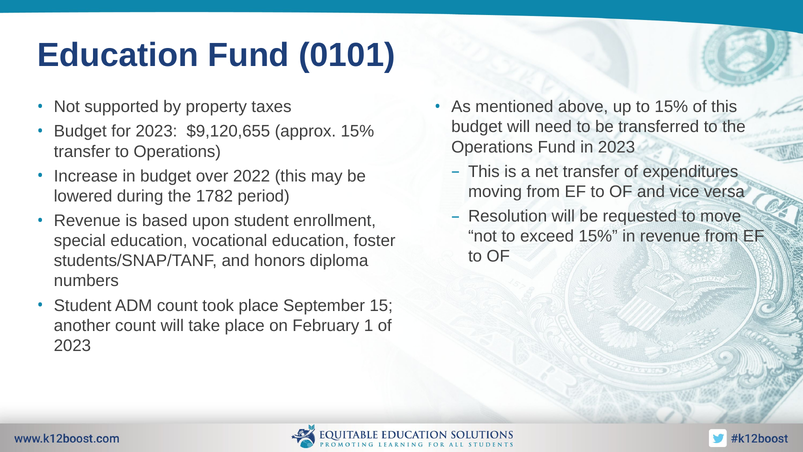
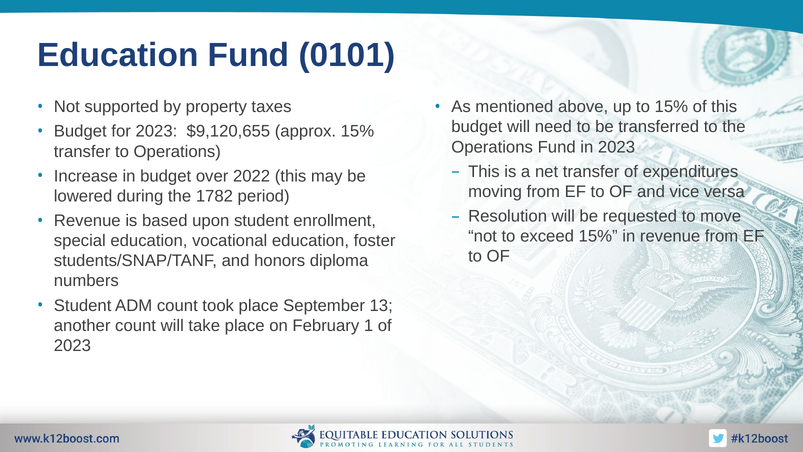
15: 15 -> 13
